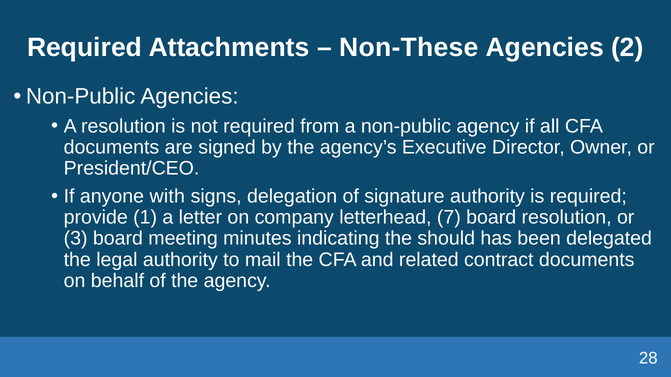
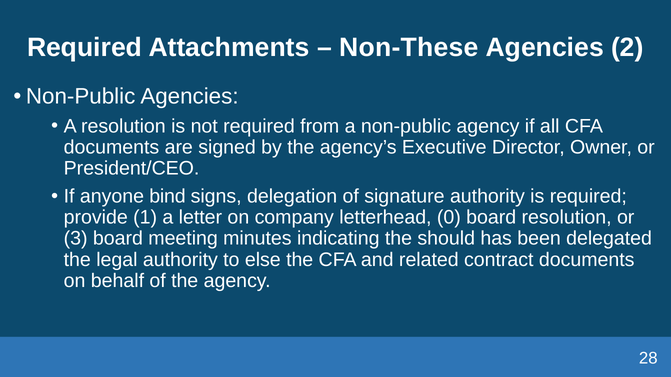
with: with -> bind
7: 7 -> 0
mail: mail -> else
